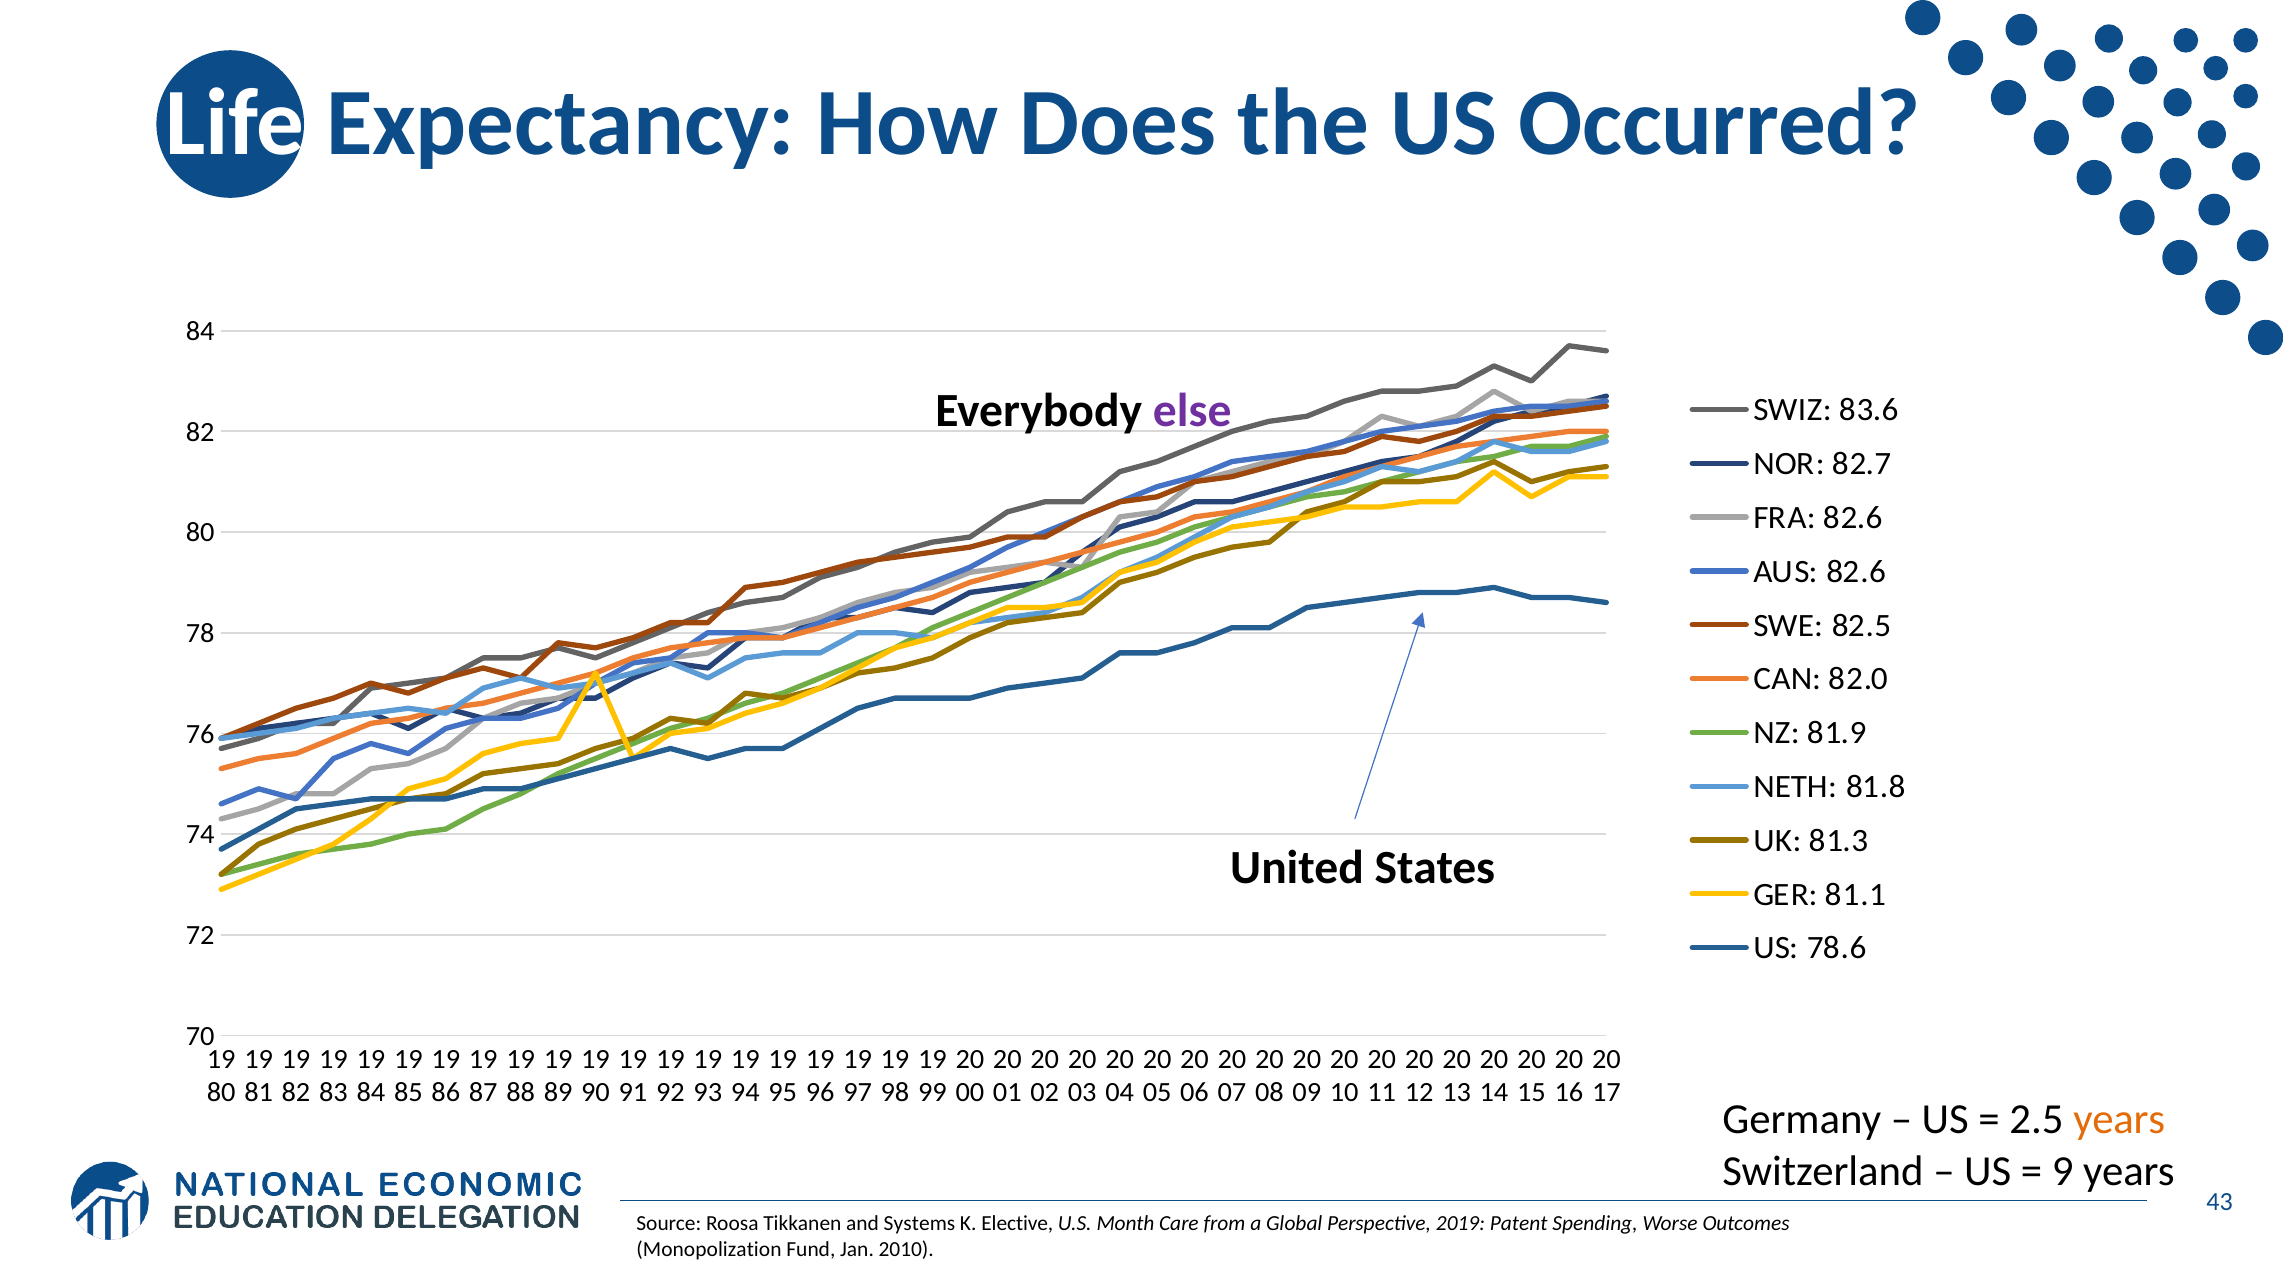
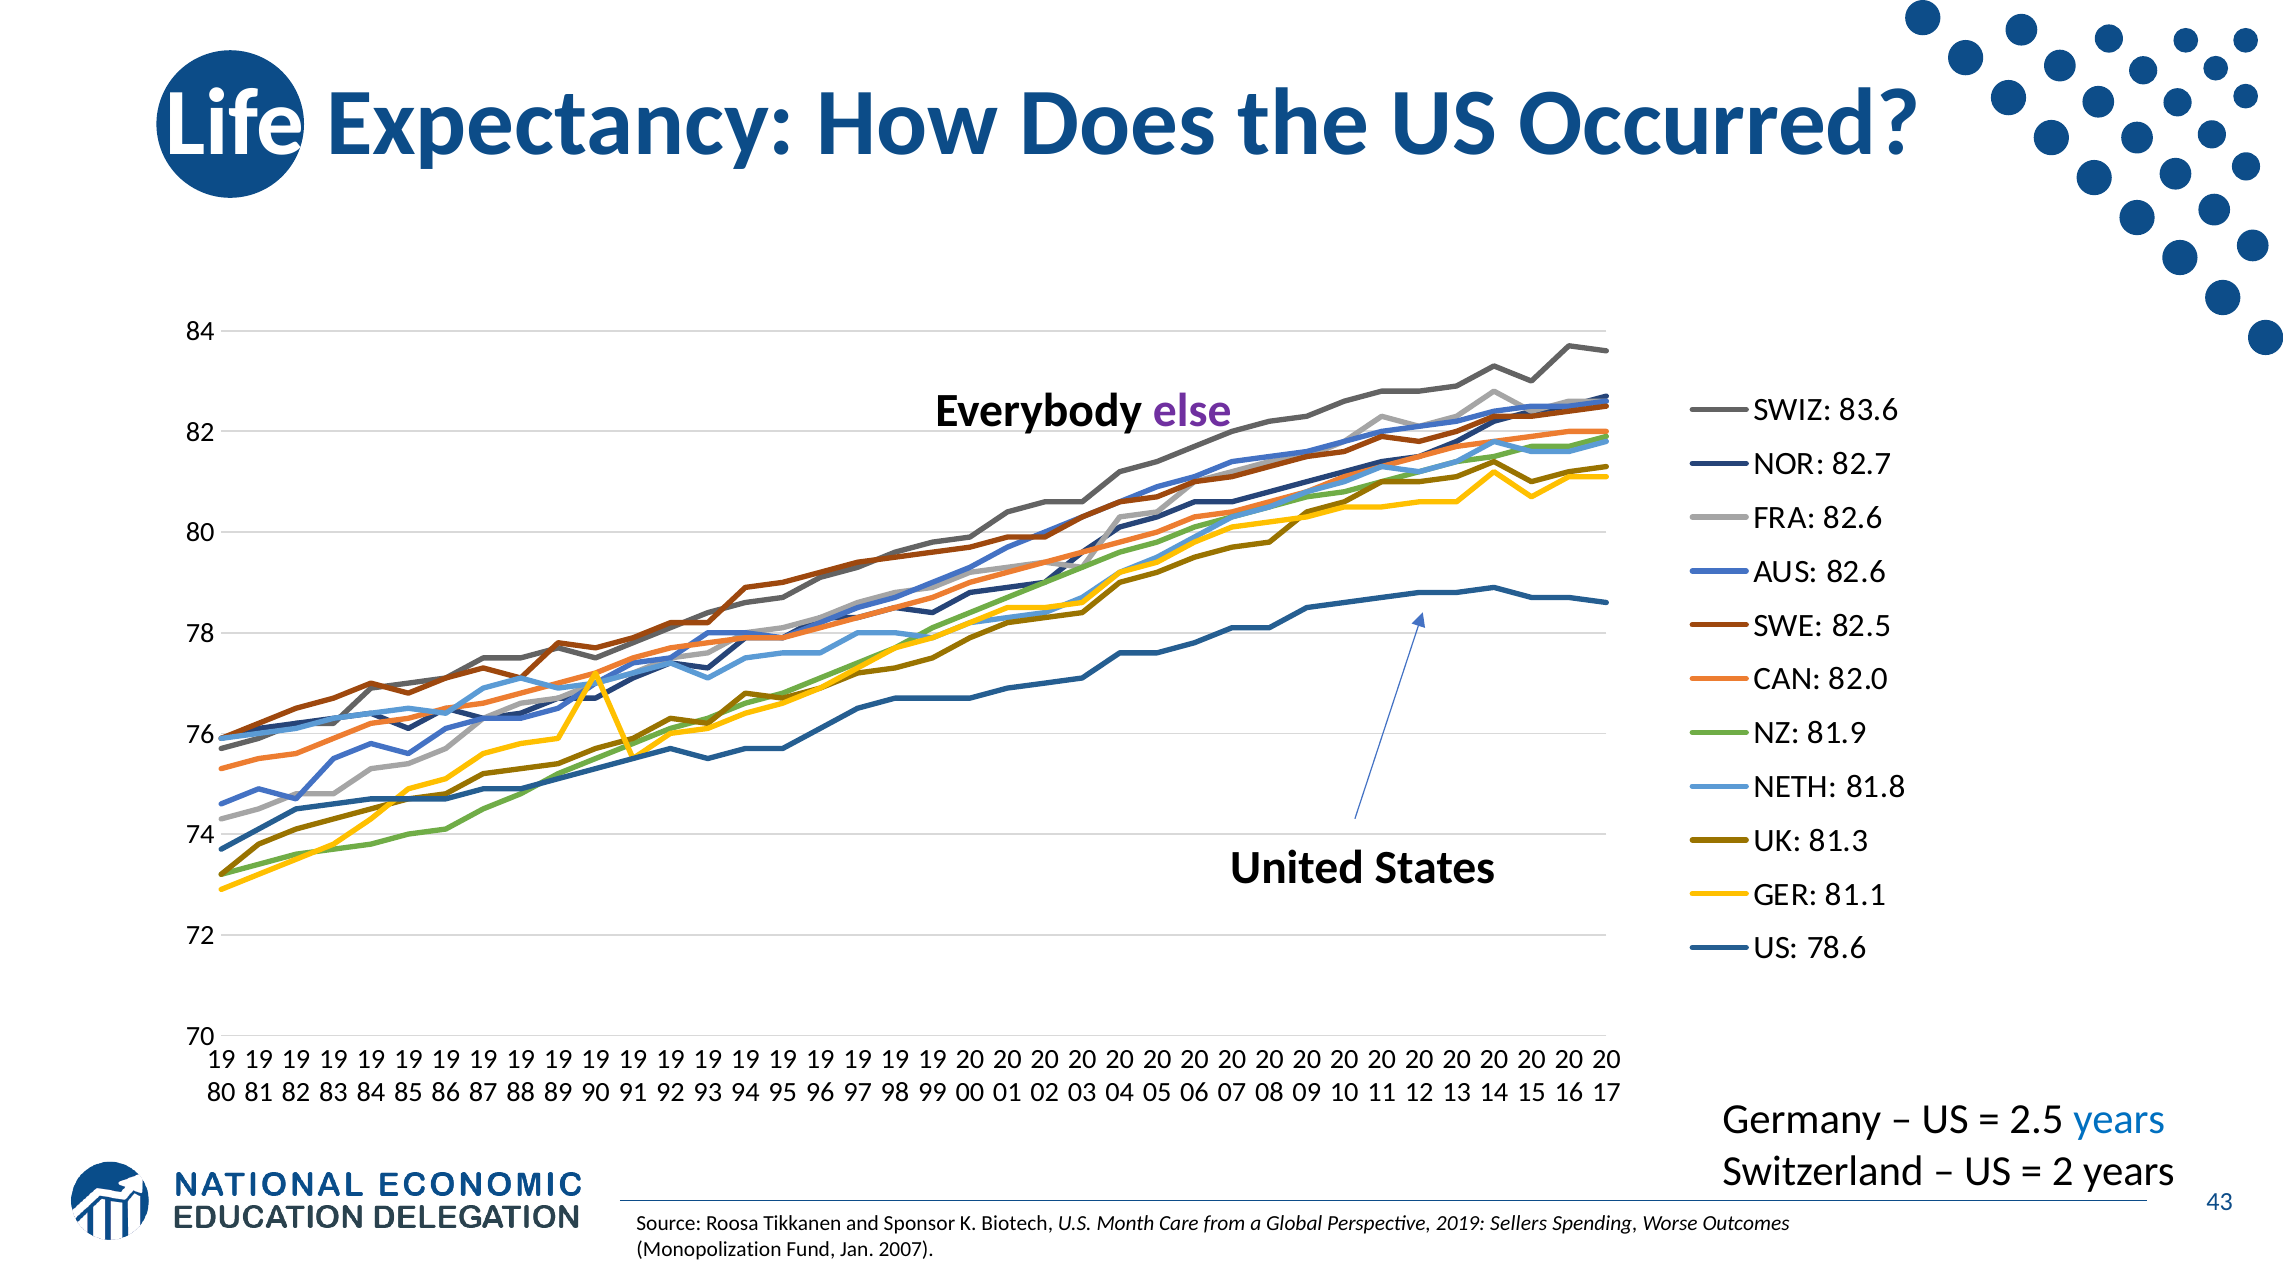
years at (2119, 1120) colour: orange -> blue
9: 9 -> 2
Systems: Systems -> Sponsor
Elective: Elective -> Biotech
Patent: Patent -> Sellers
2010: 2010 -> 2007
